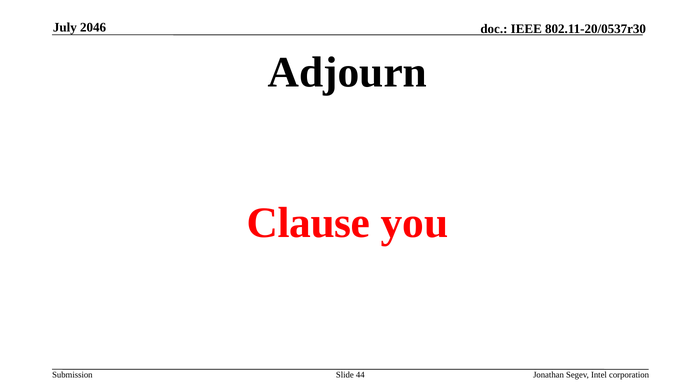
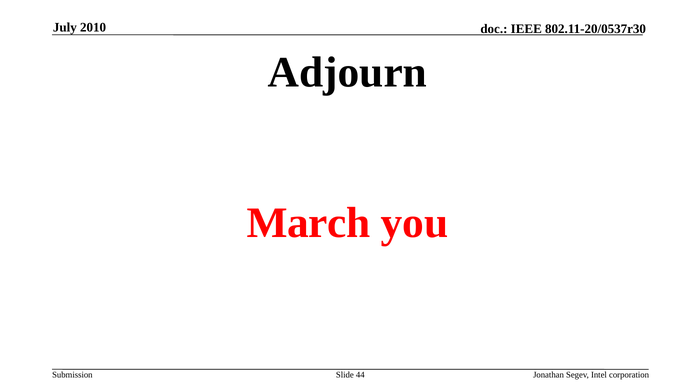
2046: 2046 -> 2010
Clause: Clause -> March
